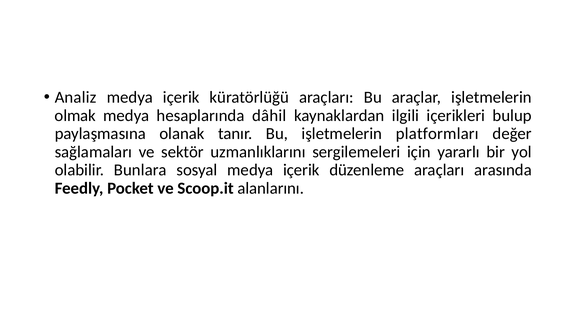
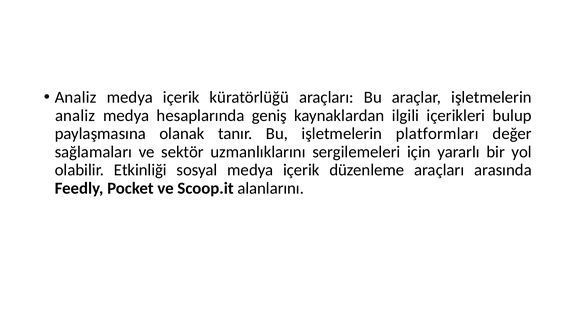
olmak at (75, 116): olmak -> analiz
dâhil: dâhil -> geniş
Bunlara: Bunlara -> Etkinliği
